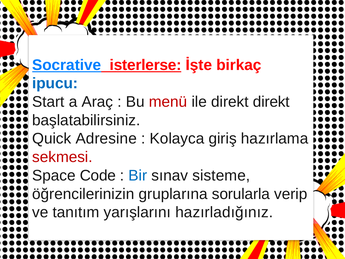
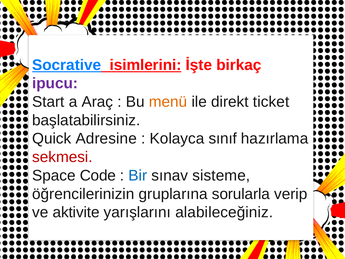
isterlerse: isterlerse -> isimlerini
ipucu colour: blue -> purple
menü colour: red -> orange
direkt direkt: direkt -> ticket
giriş: giriş -> sınıf
tanıtım: tanıtım -> aktivite
hazırladığınız: hazırladığınız -> alabileceğiniz
